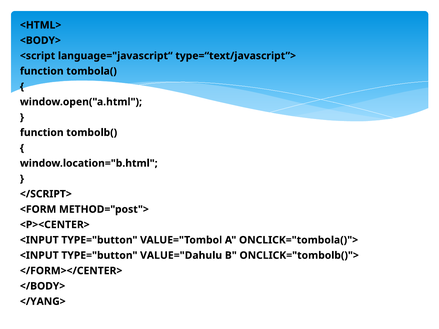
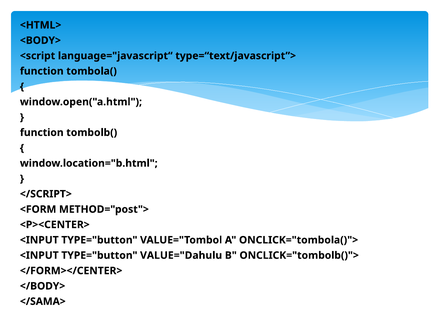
</YANG>: </YANG> -> </SAMA>
